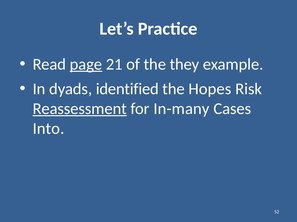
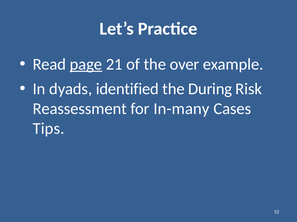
they: they -> over
Hopes: Hopes -> During
Reassessment underline: present -> none
Into: Into -> Tips
